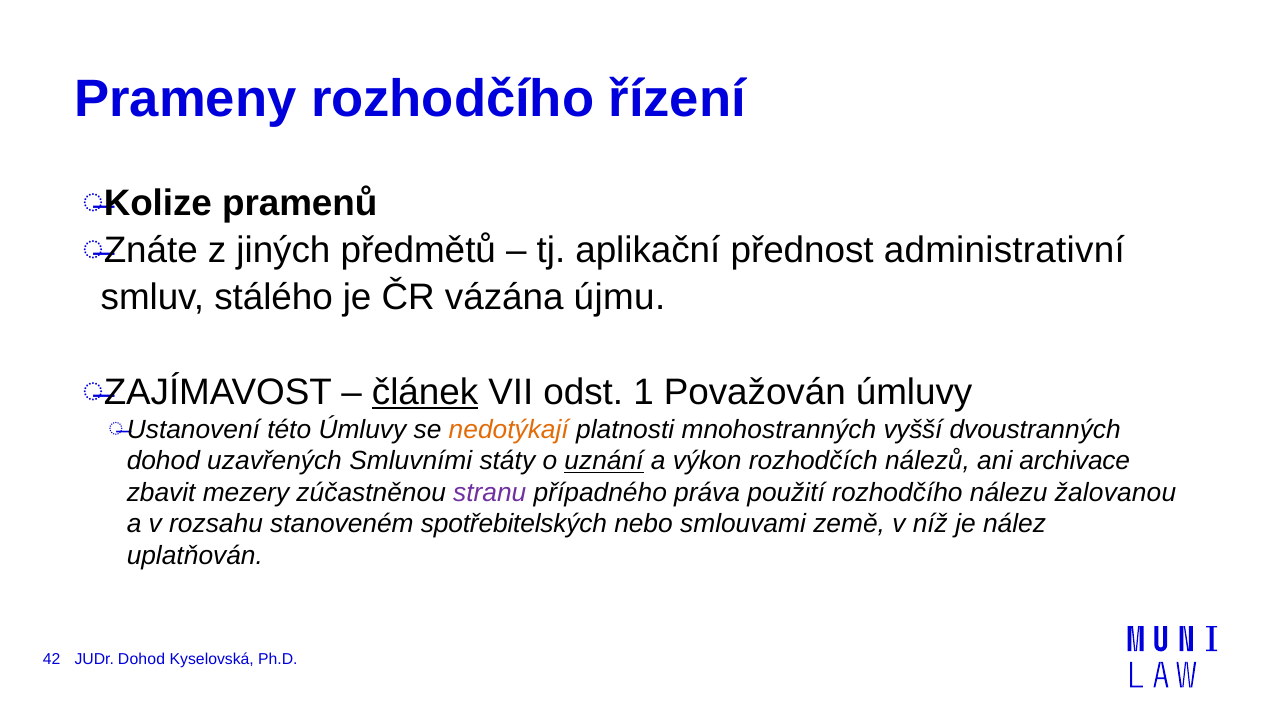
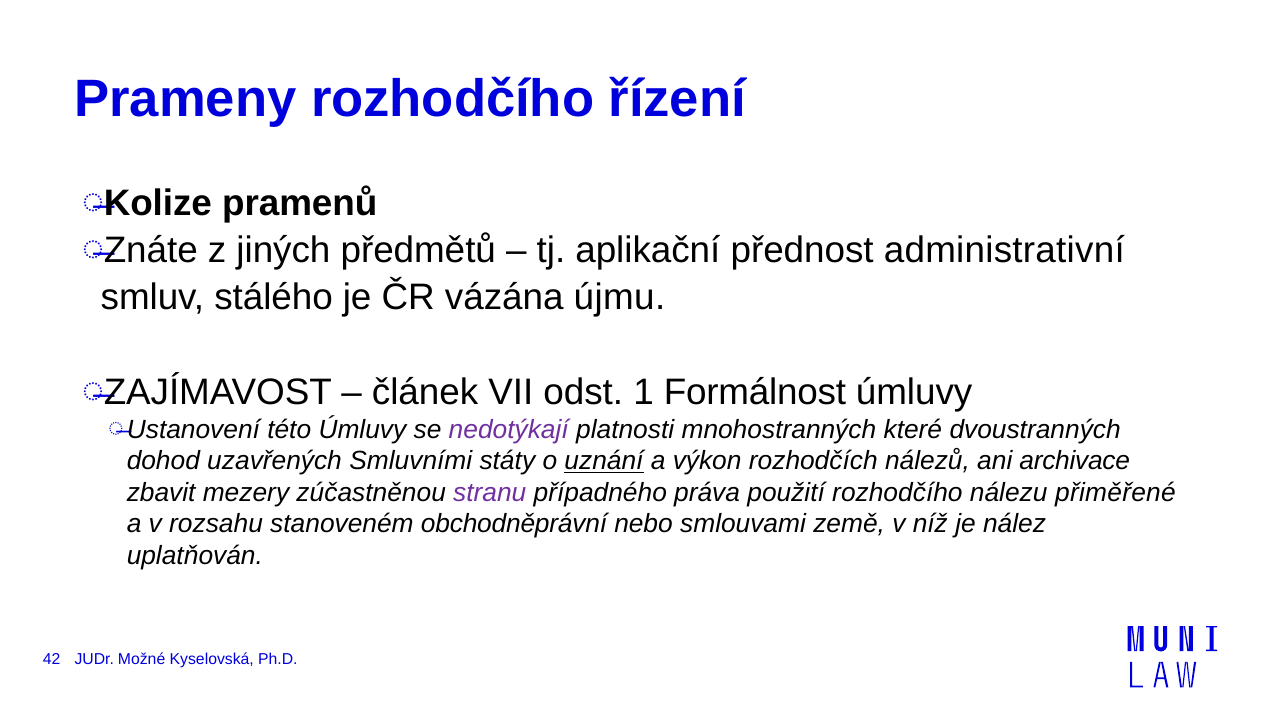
článek underline: present -> none
Považován: Považován -> Formálnost
nedotýkají colour: orange -> purple
vyšší: vyšší -> které
žalovanou: žalovanou -> přiměřené
spotřebitelských: spotřebitelských -> obchodněprávní
JUDr Dohod: Dohod -> Možné
